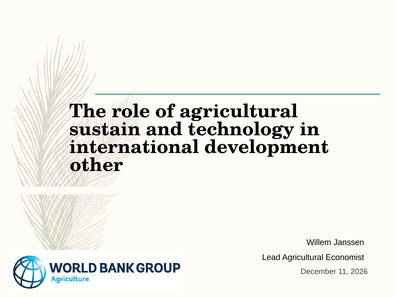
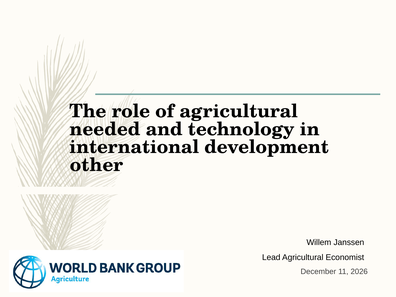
sustain: sustain -> needed
